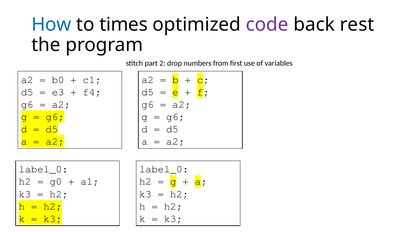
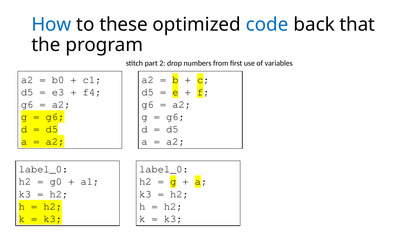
times: times -> these
code colour: purple -> blue
rest: rest -> that
